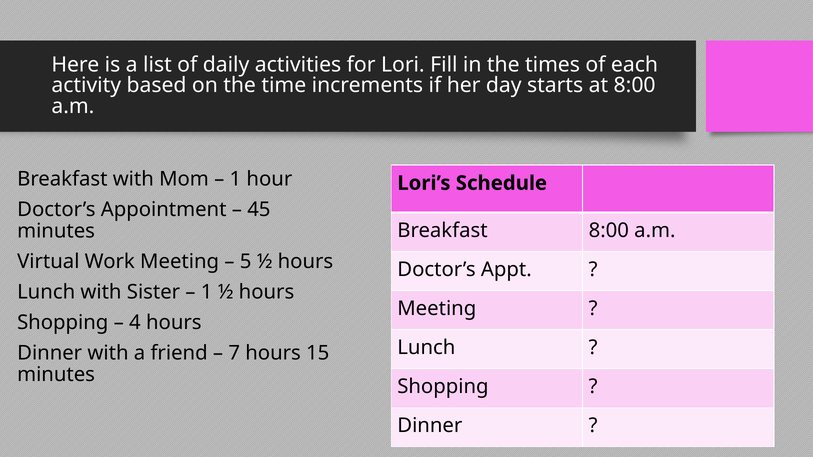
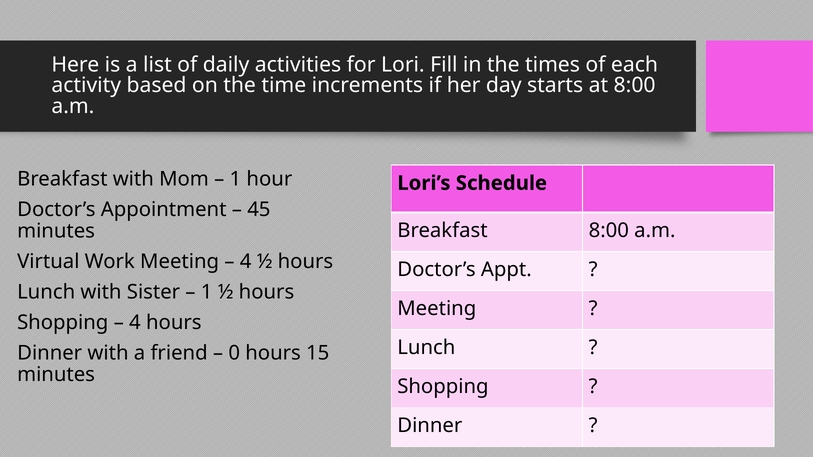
5 at (246, 262): 5 -> 4
7: 7 -> 0
